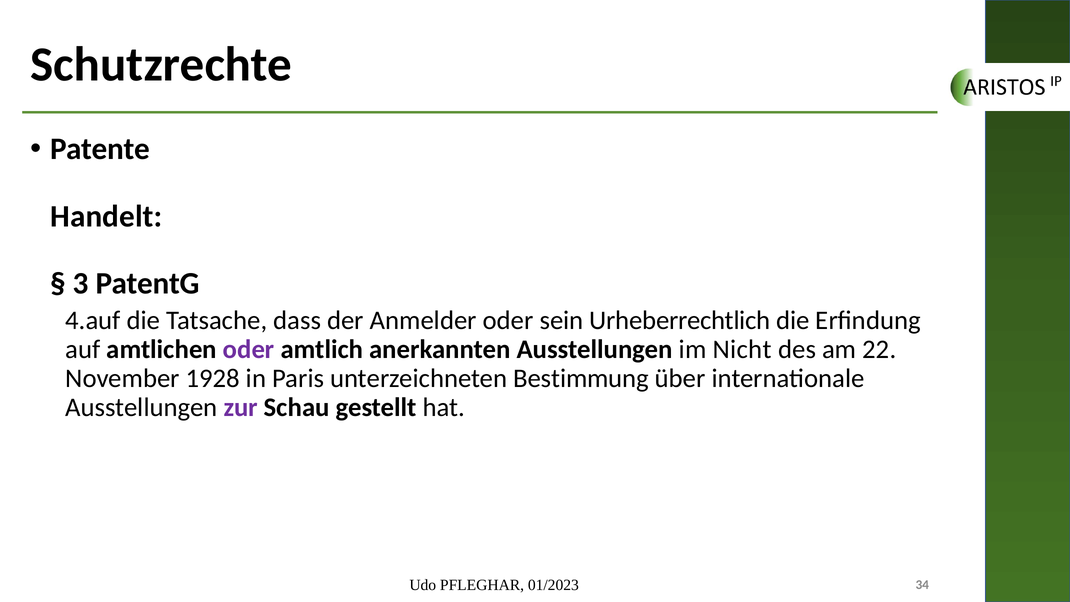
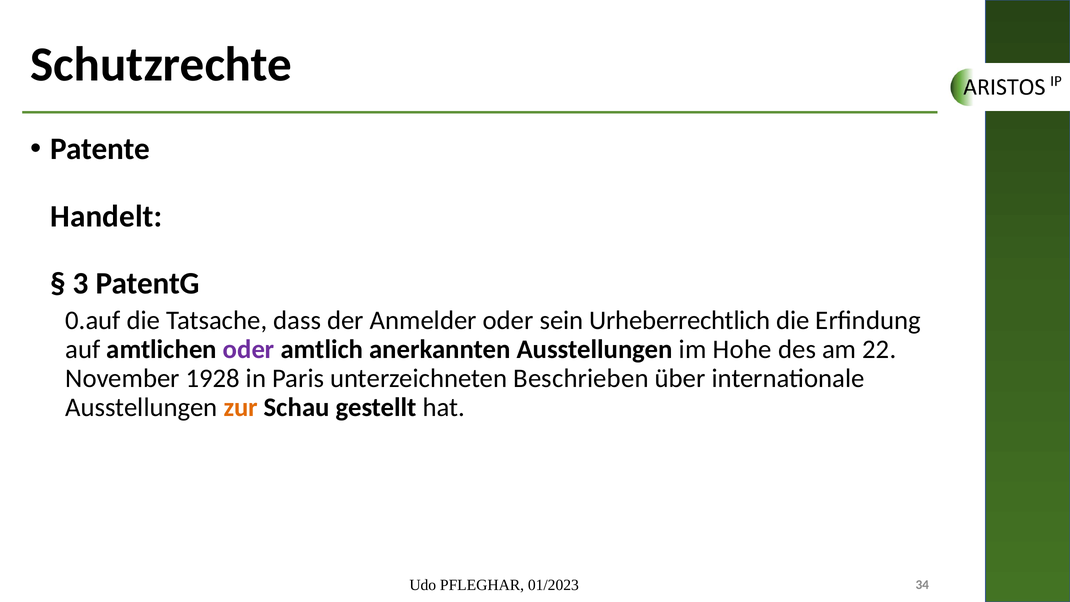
4.auf: 4.auf -> 0.auf
Nicht: Nicht -> Hohe
Bestimmung: Bestimmung -> Beschrieben
zur colour: purple -> orange
